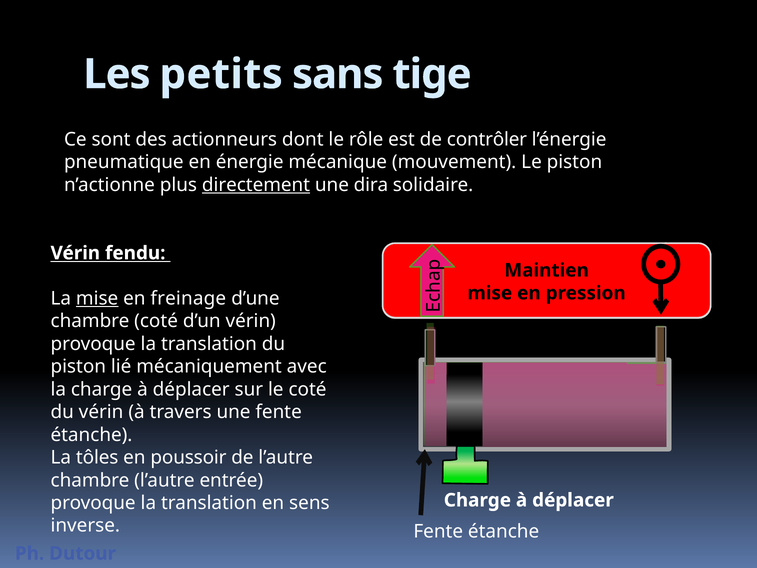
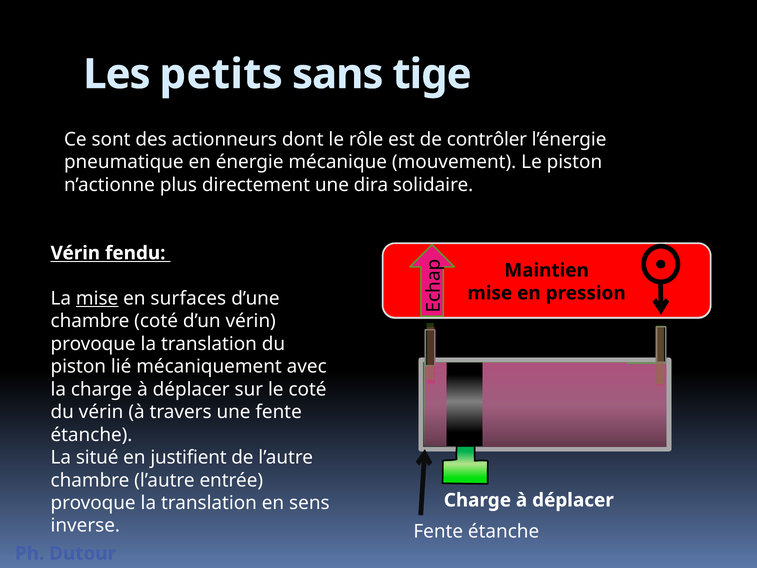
directement underline: present -> none
freinage: freinage -> surfaces
tôles: tôles -> situé
poussoir: poussoir -> justifient
